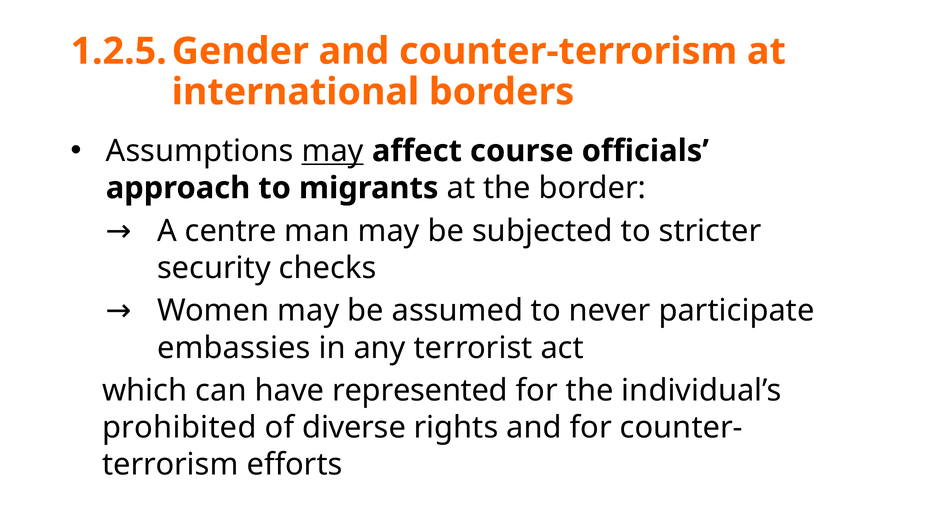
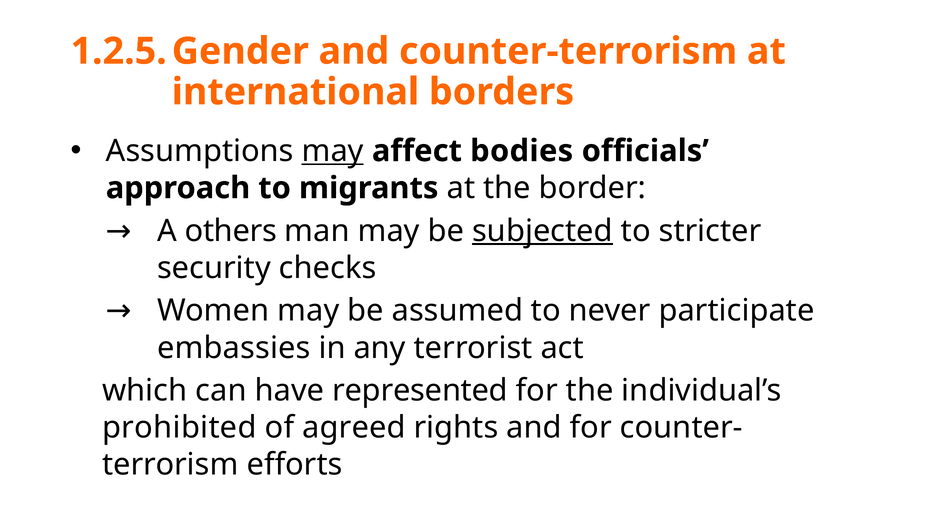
course: course -> bodies
centre: centre -> others
subjected underline: none -> present
diverse: diverse -> agreed
